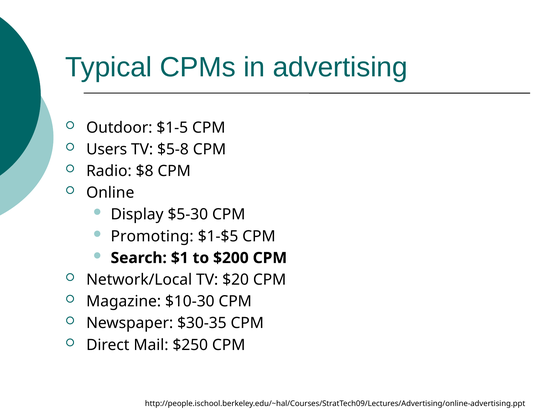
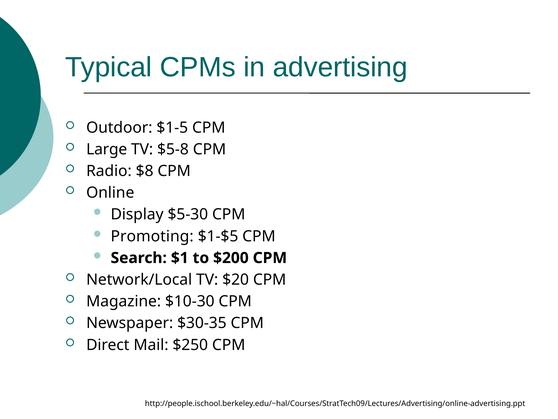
Users: Users -> Large
